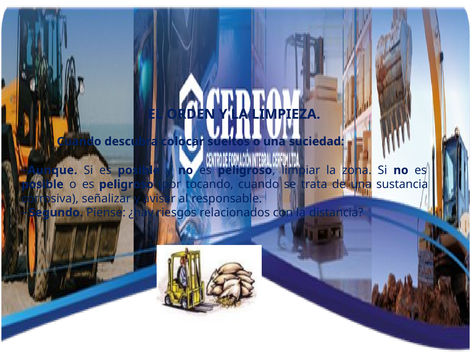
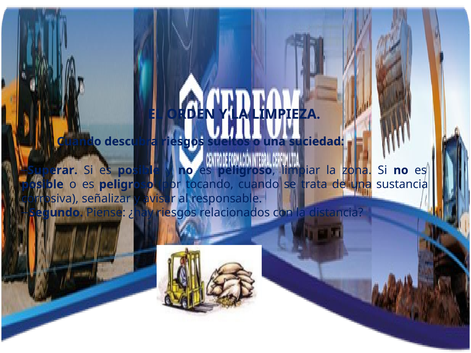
descubra colocar: colocar -> riesgos
Aunque: Aunque -> Superar
